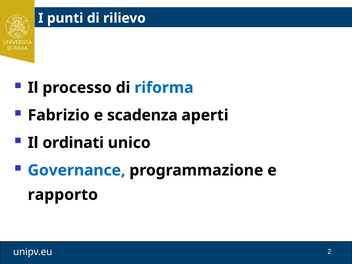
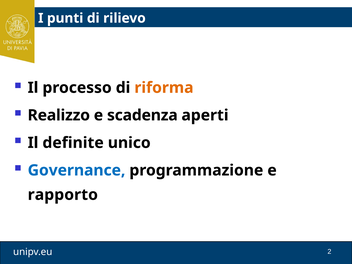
riforma colour: blue -> orange
Fabrizio: Fabrizio -> Realizzo
ordinati: ordinati -> definite
